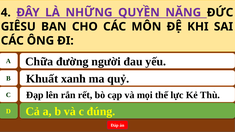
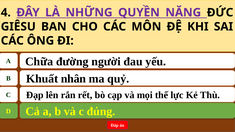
xanh: xanh -> nhân
